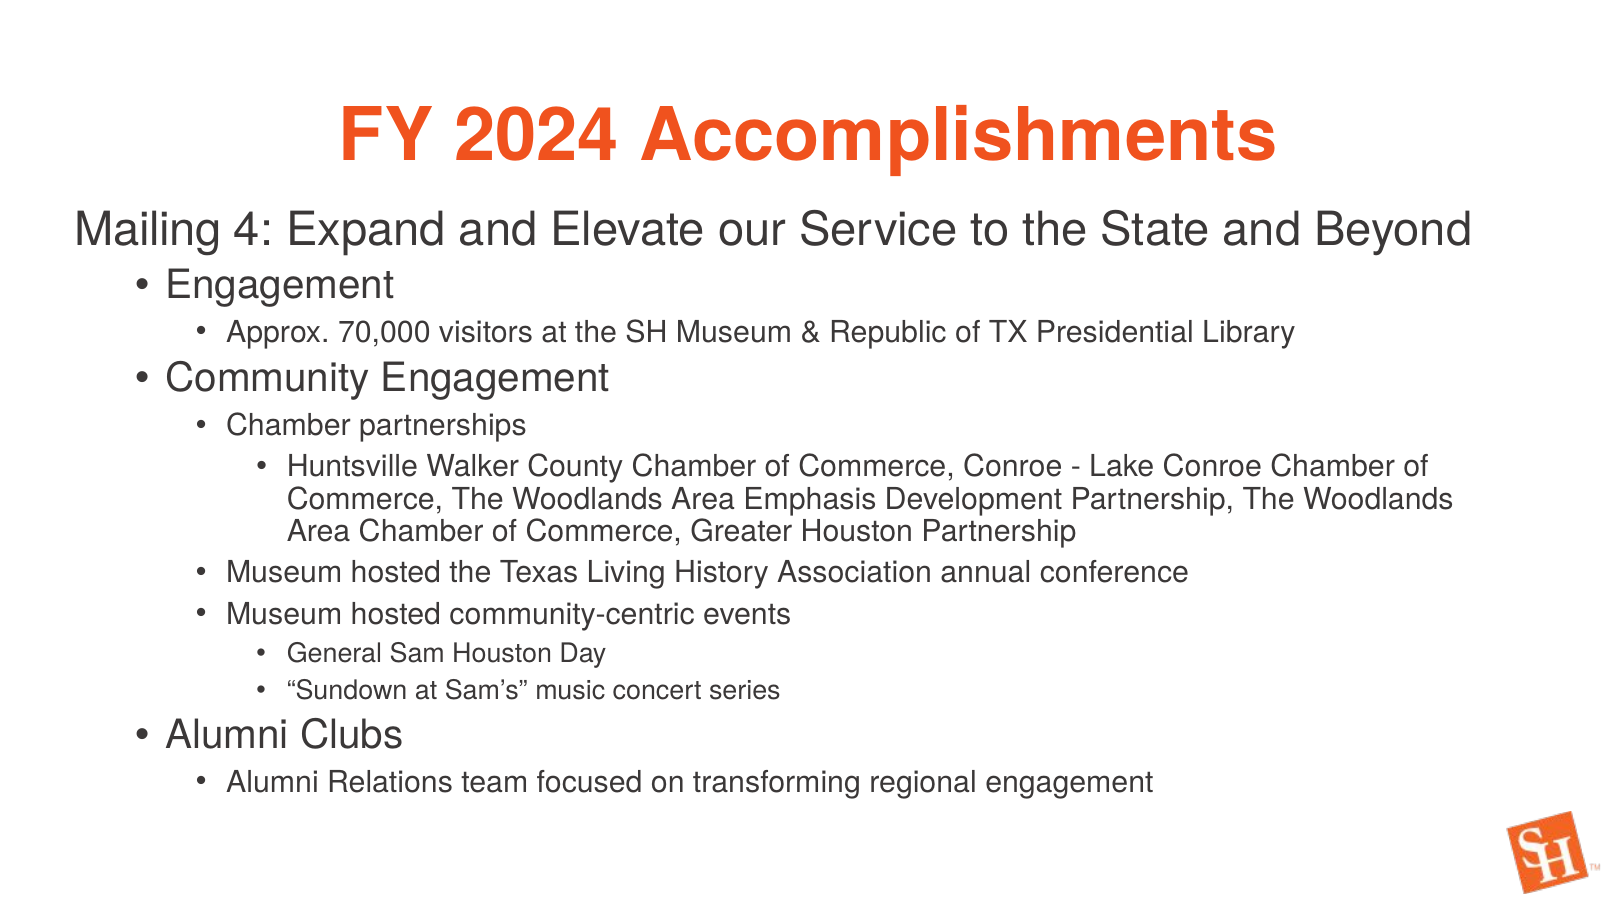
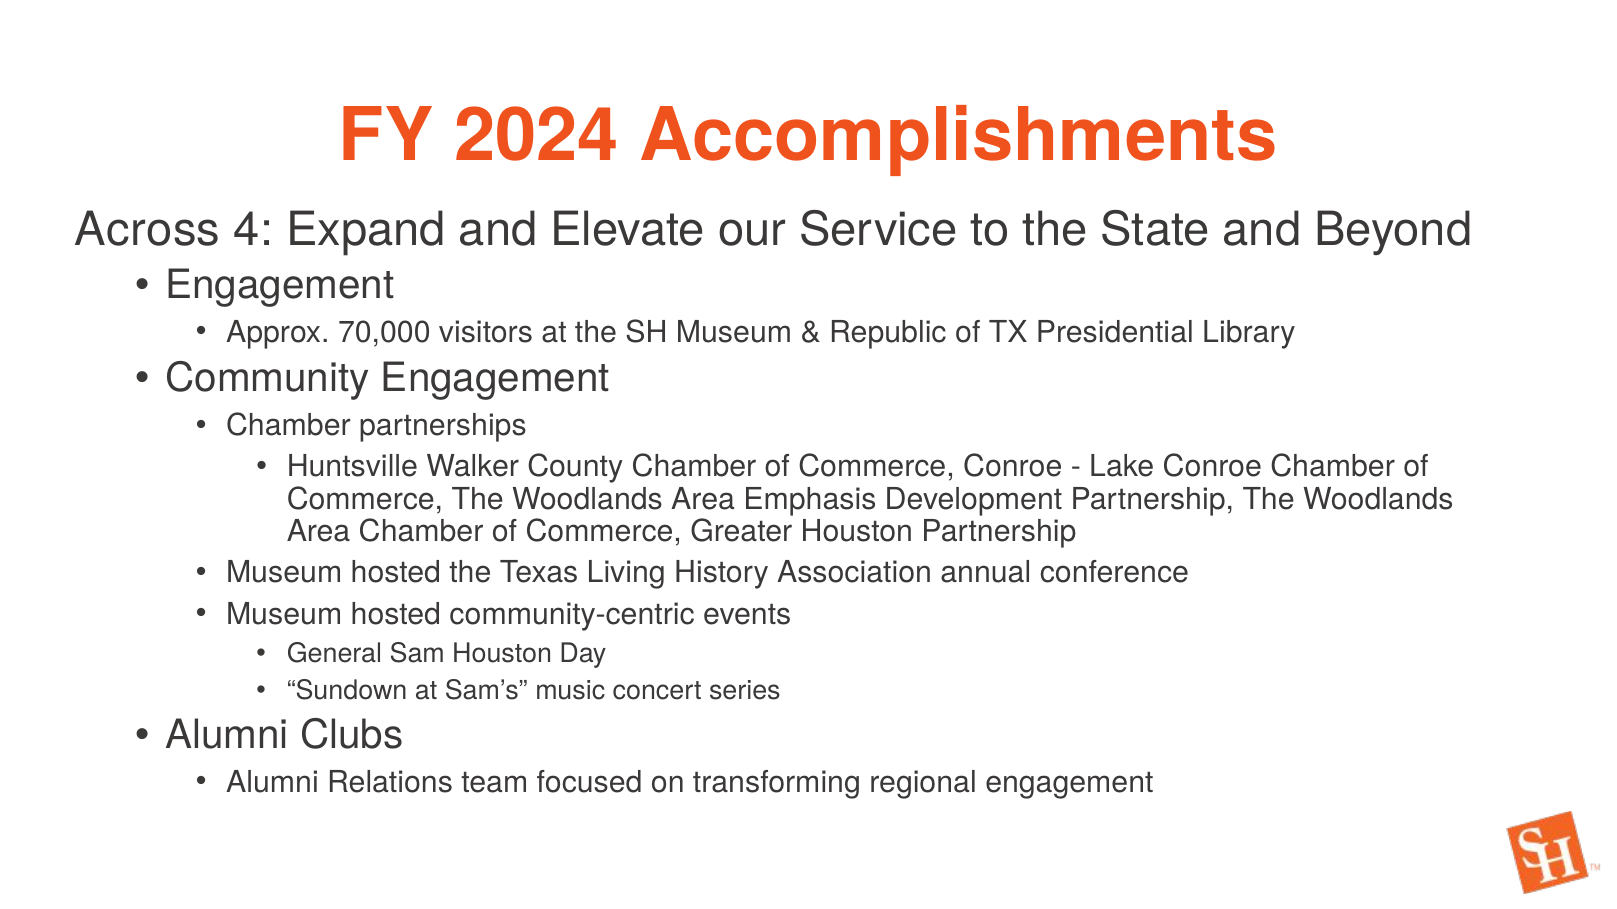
Mailing: Mailing -> Across
